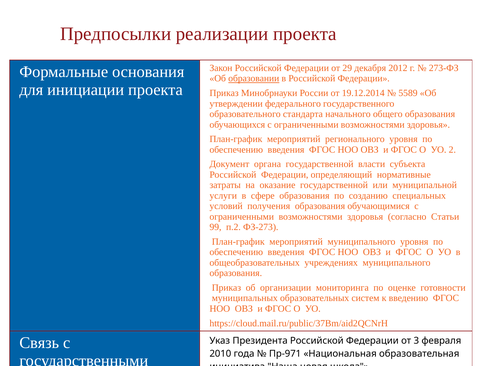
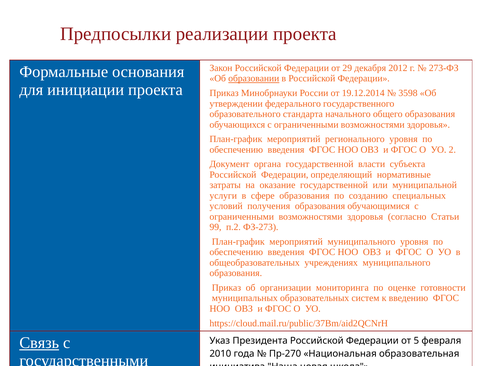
5589: 5589 -> 3598
Связь underline: none -> present
3: 3 -> 5
Пр-971: Пр-971 -> Пр-270
